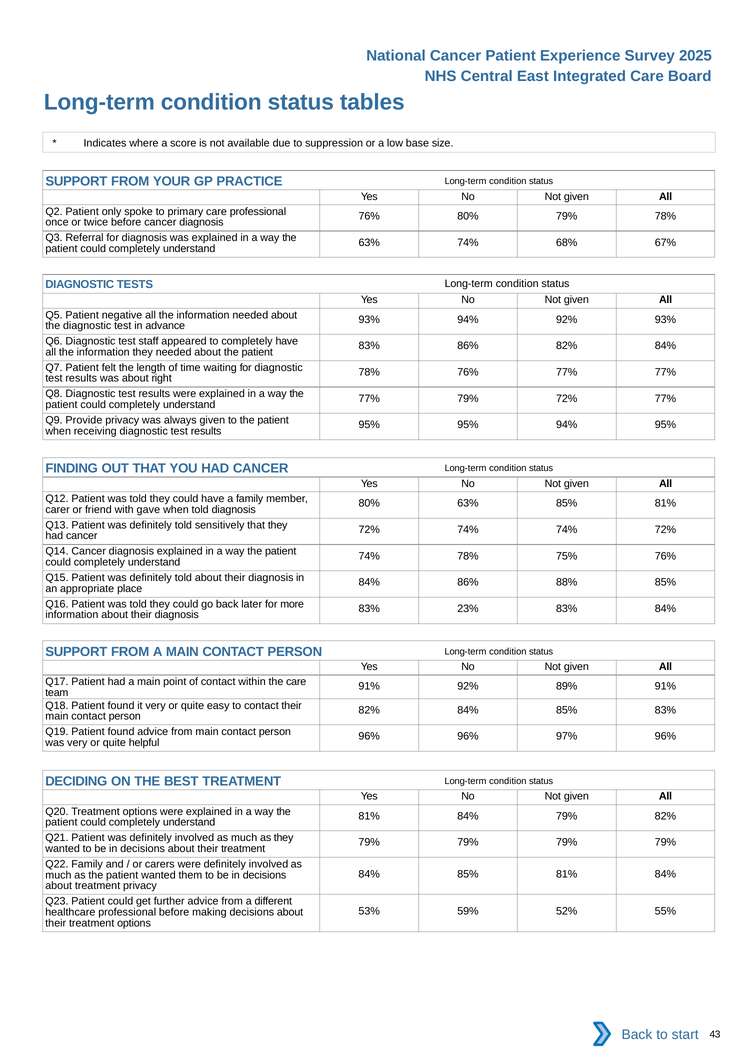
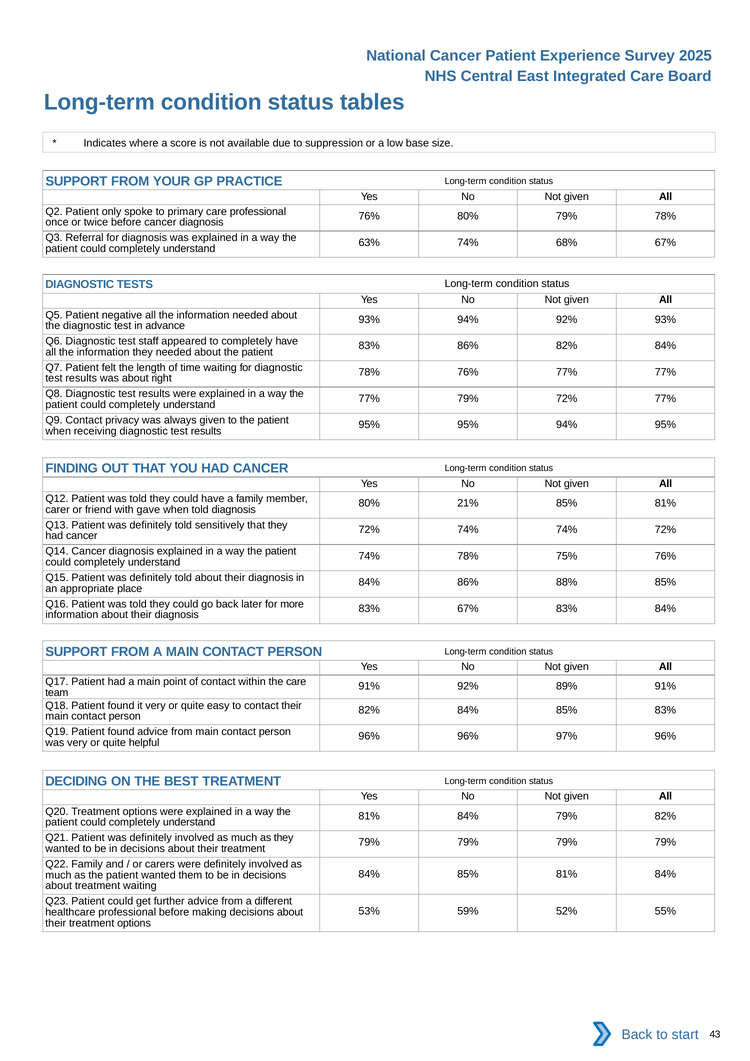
Q9 Provide: Provide -> Contact
80% 63%: 63% -> 21%
83% 23%: 23% -> 67%
treatment privacy: privacy -> waiting
